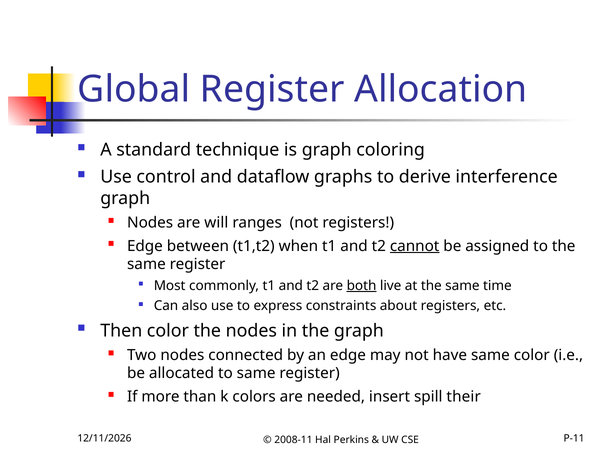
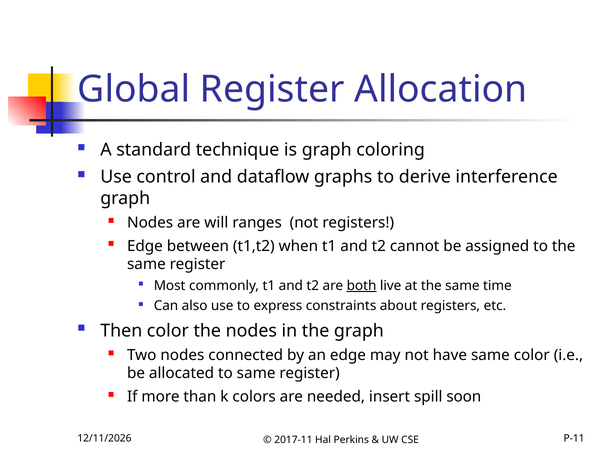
cannot underline: present -> none
their: their -> soon
2008-11: 2008-11 -> 2017-11
